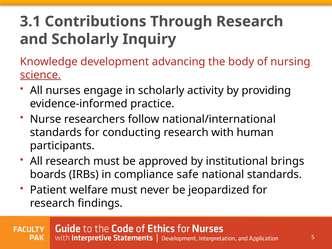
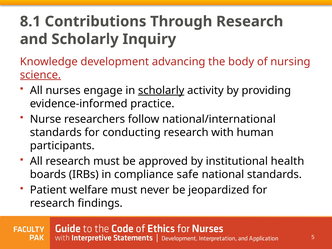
3.1: 3.1 -> 8.1
scholarly at (161, 90) underline: none -> present
brings: brings -> health
